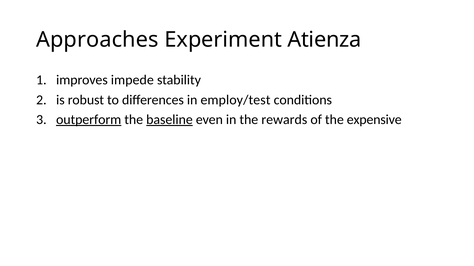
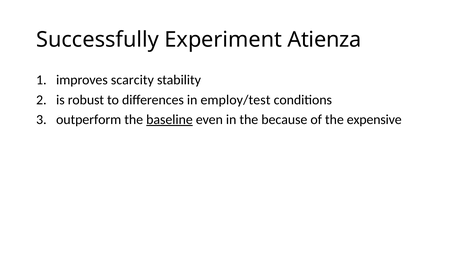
Approaches: Approaches -> Successfully
impede: impede -> scarcity
outperform underline: present -> none
rewards: rewards -> because
